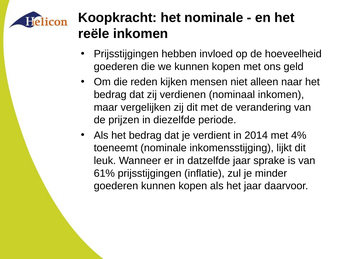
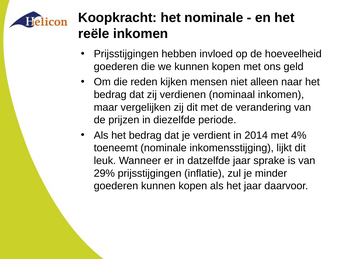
61%: 61% -> 29%
